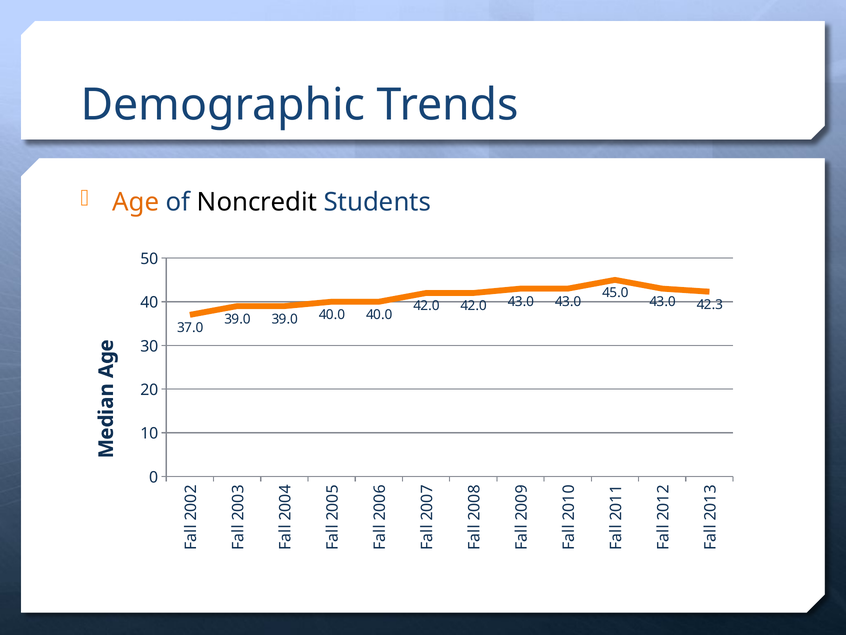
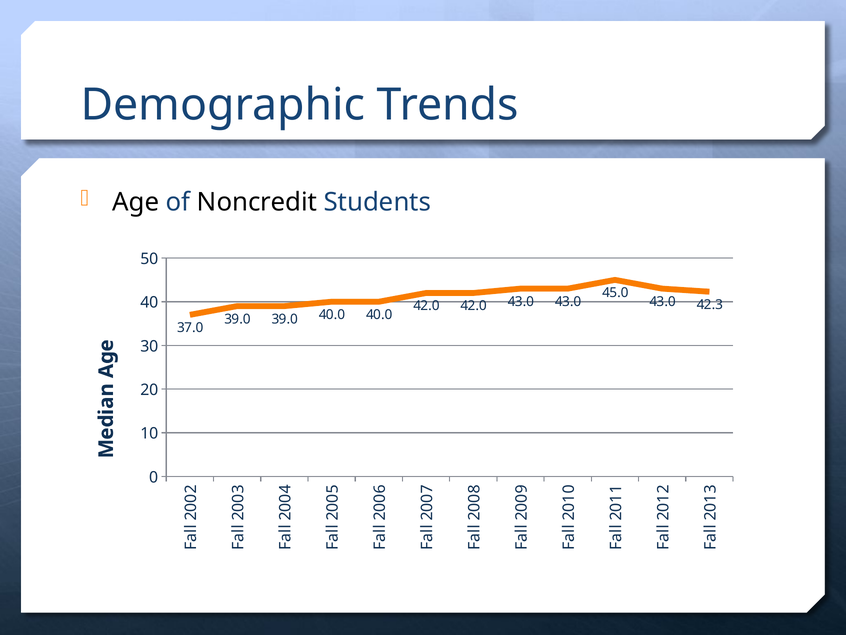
Age colour: orange -> black
